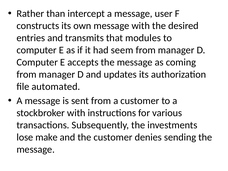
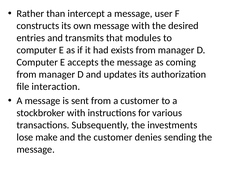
seem: seem -> exists
automated: automated -> interaction
